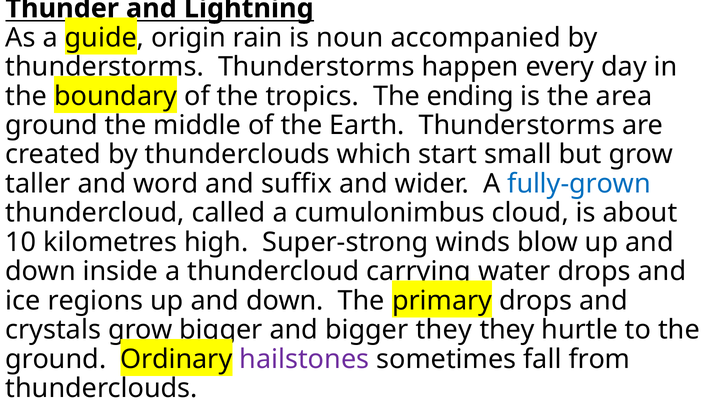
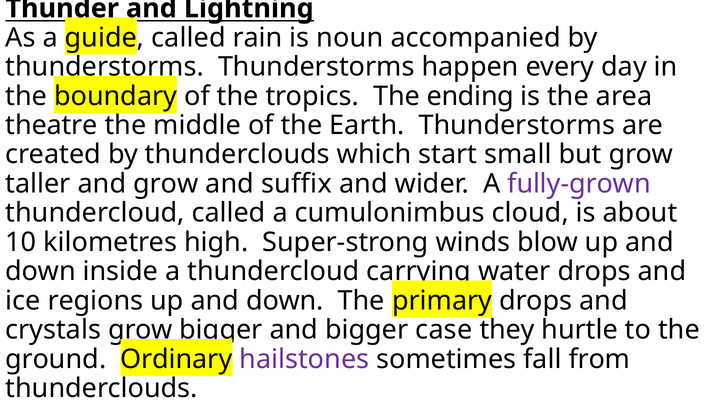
guide origin: origin -> called
ground at (52, 125): ground -> theatre
and word: word -> grow
fully-grown colour: blue -> purple
bigger they: they -> case
